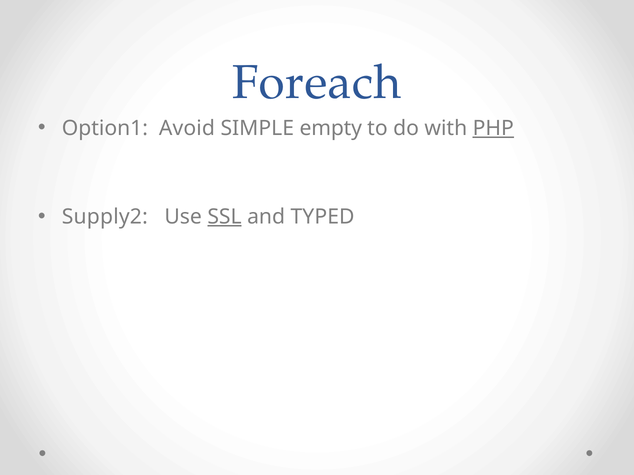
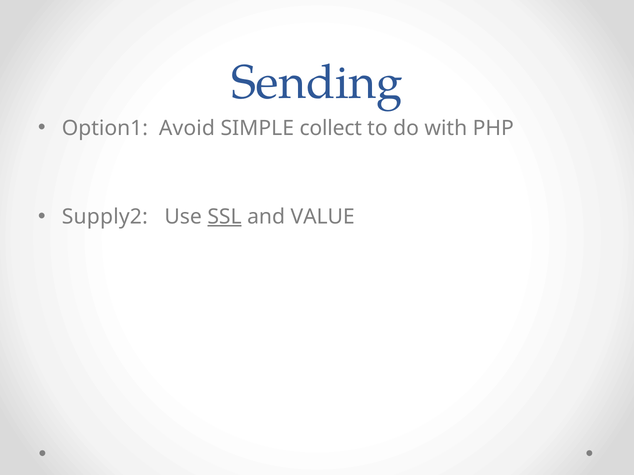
Foreach: Foreach -> Sending
empty: empty -> collect
PHP underline: present -> none
TYPED: TYPED -> VALUE
